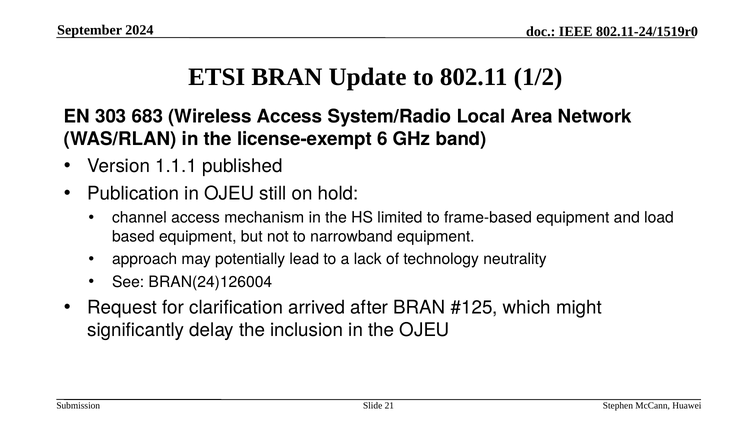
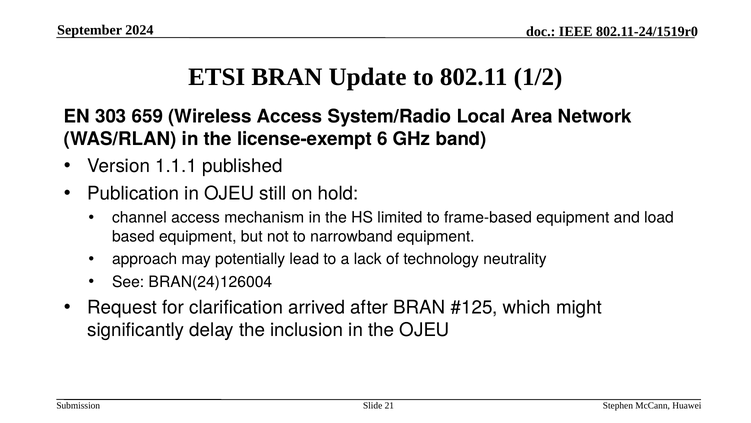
683: 683 -> 659
